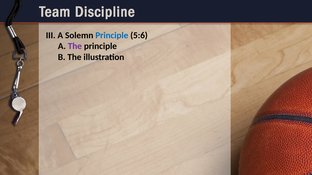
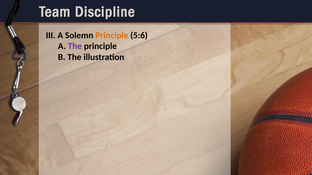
Principle at (112, 35) colour: blue -> orange
